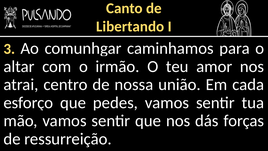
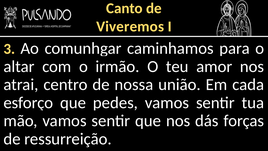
Libertando: Libertando -> Viveremos
